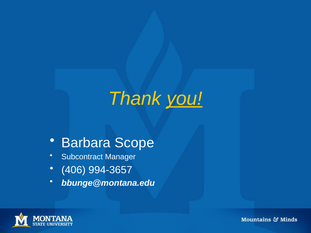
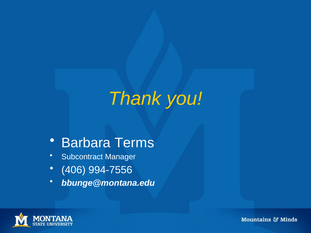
you underline: present -> none
Scope: Scope -> Terms
994-3657: 994-3657 -> 994-7556
